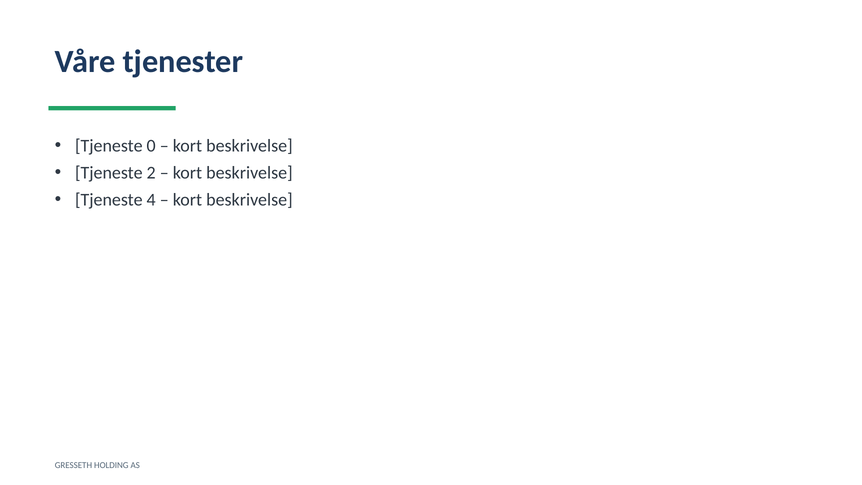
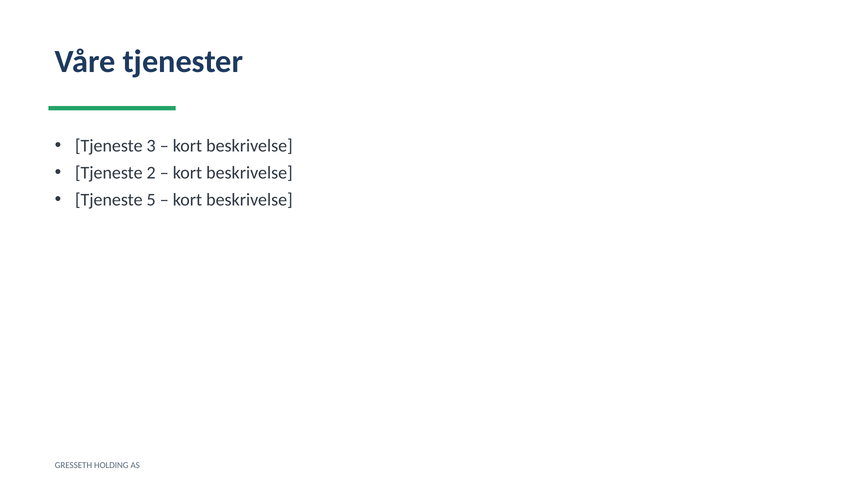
0: 0 -> 3
4: 4 -> 5
